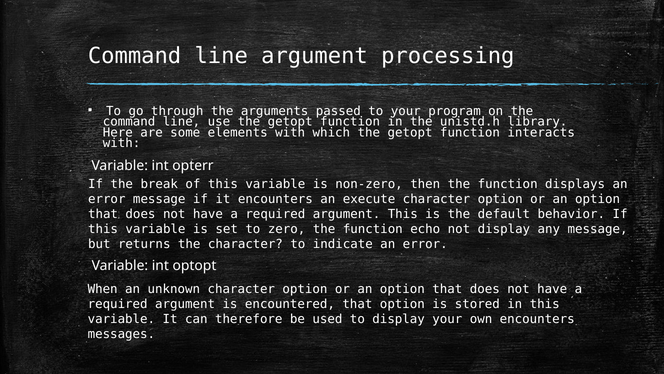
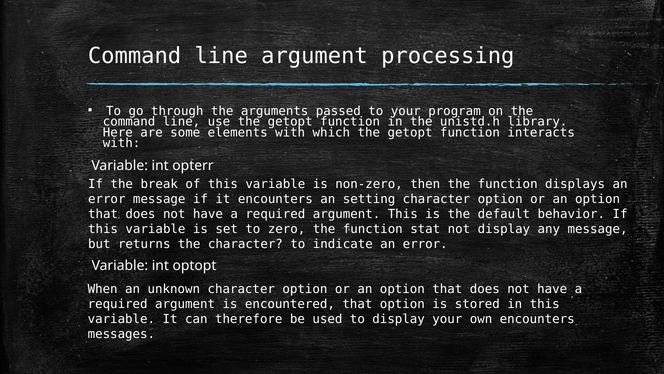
execute: execute -> setting
echo: echo -> stat
